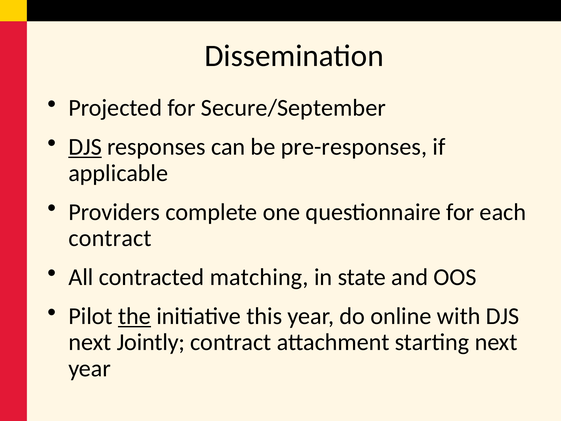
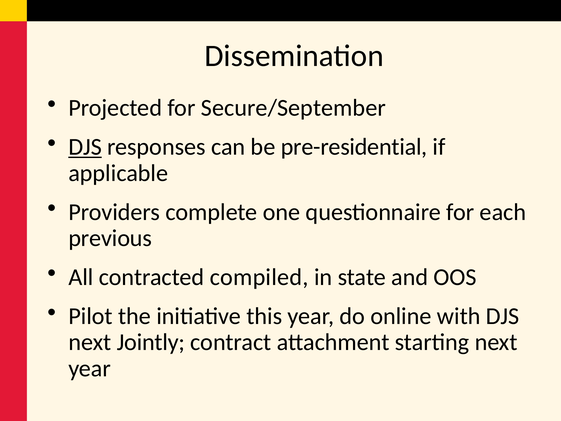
pre-responses: pre-responses -> pre-residential
contract at (110, 238): contract -> previous
matching: matching -> compiled
the underline: present -> none
